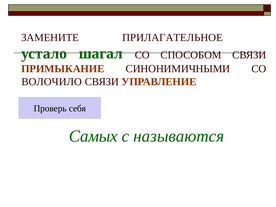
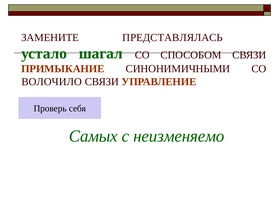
ПРИЛАГАТЕЛЬНОЕ: ПРИЛАГАТЕЛЬНОЕ -> ПРЕДСТАВЛЯЛАСЬ
называются: называются -> неизменяемо
